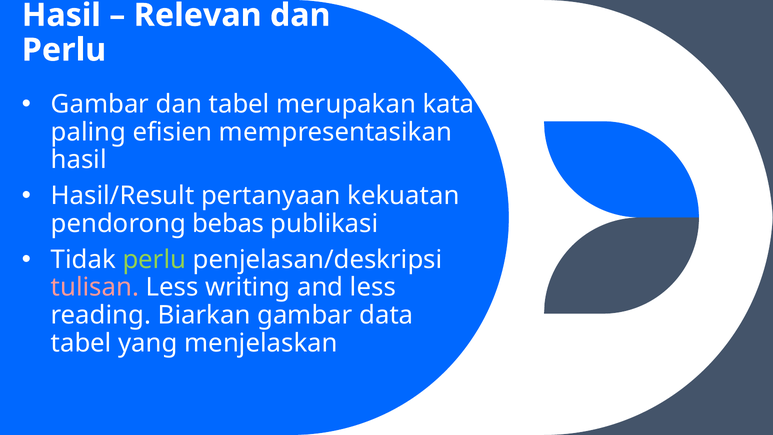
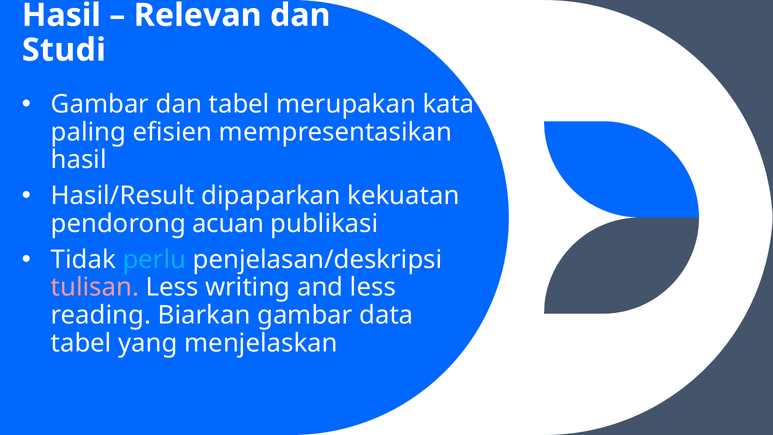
Perlu at (64, 50): Perlu -> Studi
pertanyaan: pertanyaan -> dipaparkan
bebas: bebas -> acuan
perlu at (154, 259) colour: light green -> light blue
